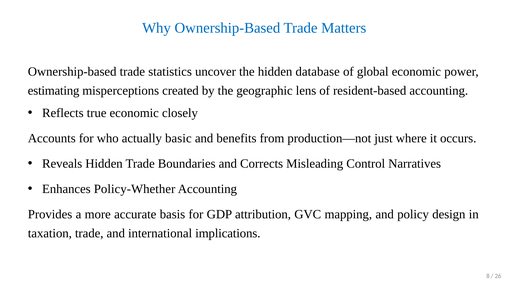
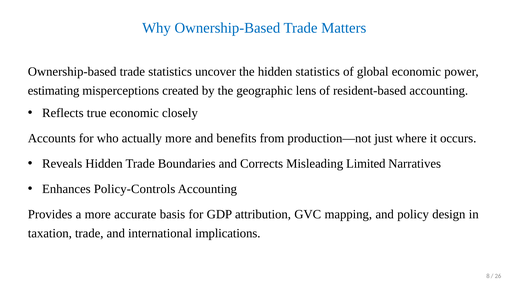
hidden database: database -> statistics
actually basic: basic -> more
Control: Control -> Limited
Policy-Whether: Policy-Whether -> Policy-Controls
